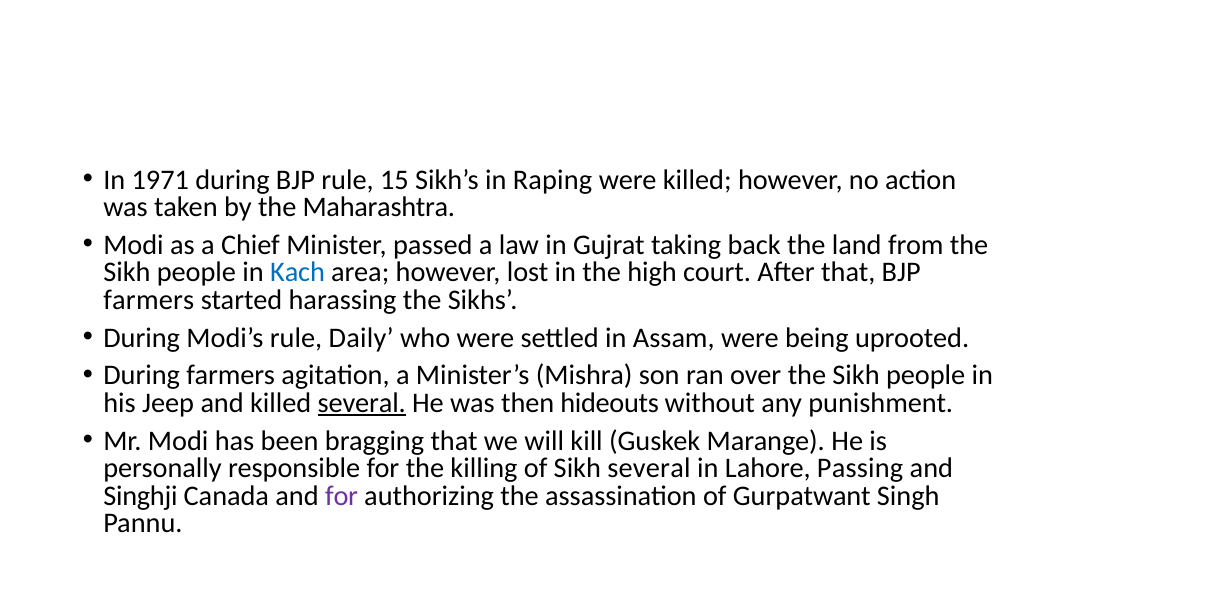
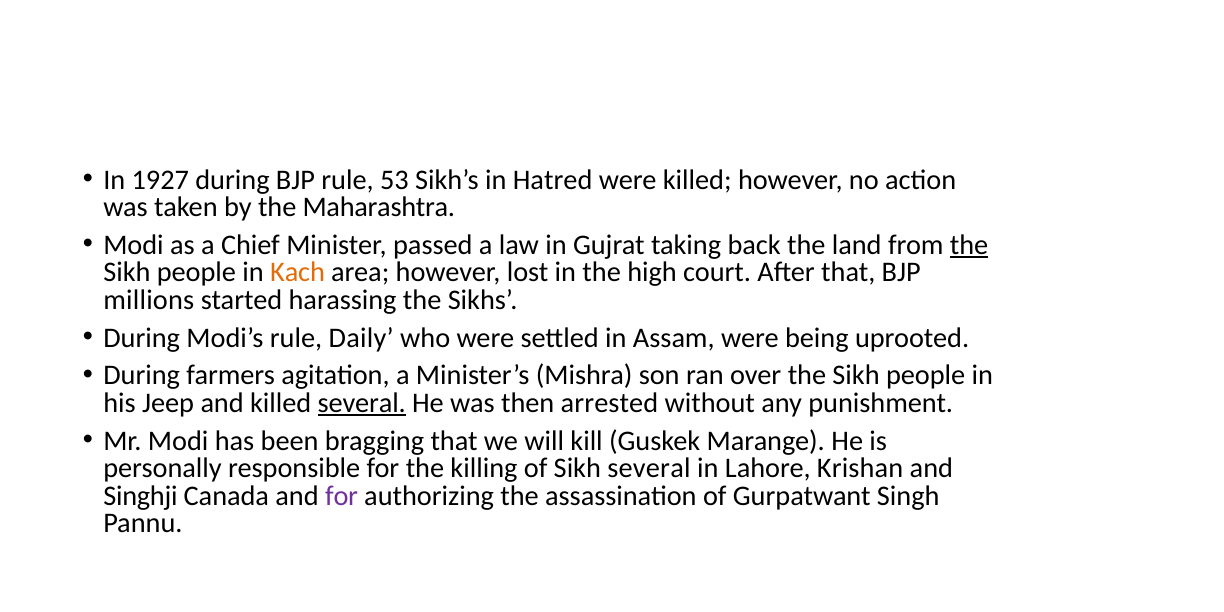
1971: 1971 -> 1927
15: 15 -> 53
Raping: Raping -> Hatred
the at (969, 245) underline: none -> present
Kach colour: blue -> orange
farmers at (149, 300): farmers -> millions
hideouts: hideouts -> arrested
Passing: Passing -> Krishan
